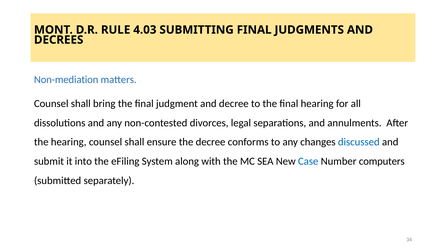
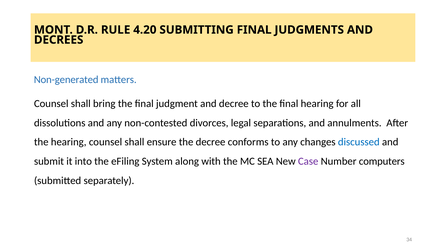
4.03: 4.03 -> 4.20
Non-mediation: Non-mediation -> Non-generated
Case colour: blue -> purple
